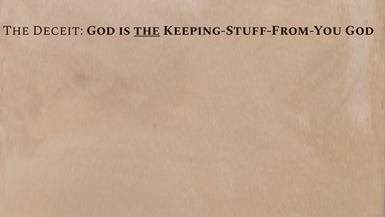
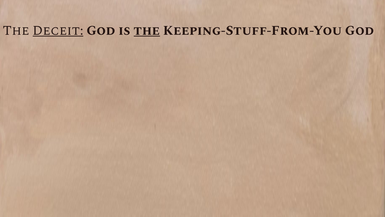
Deceit underline: none -> present
